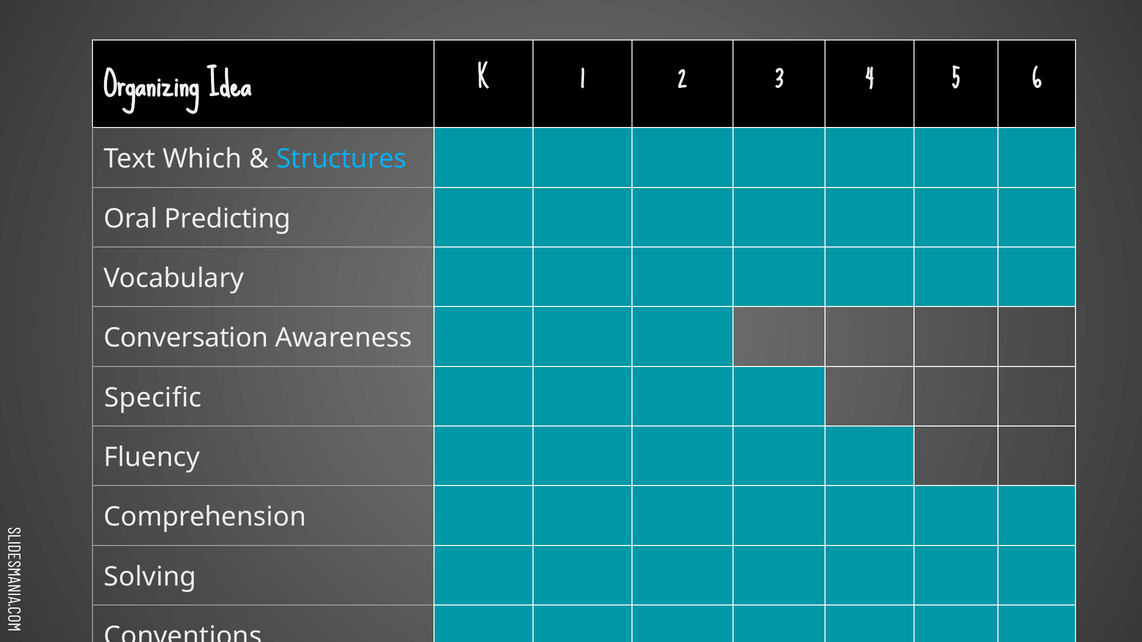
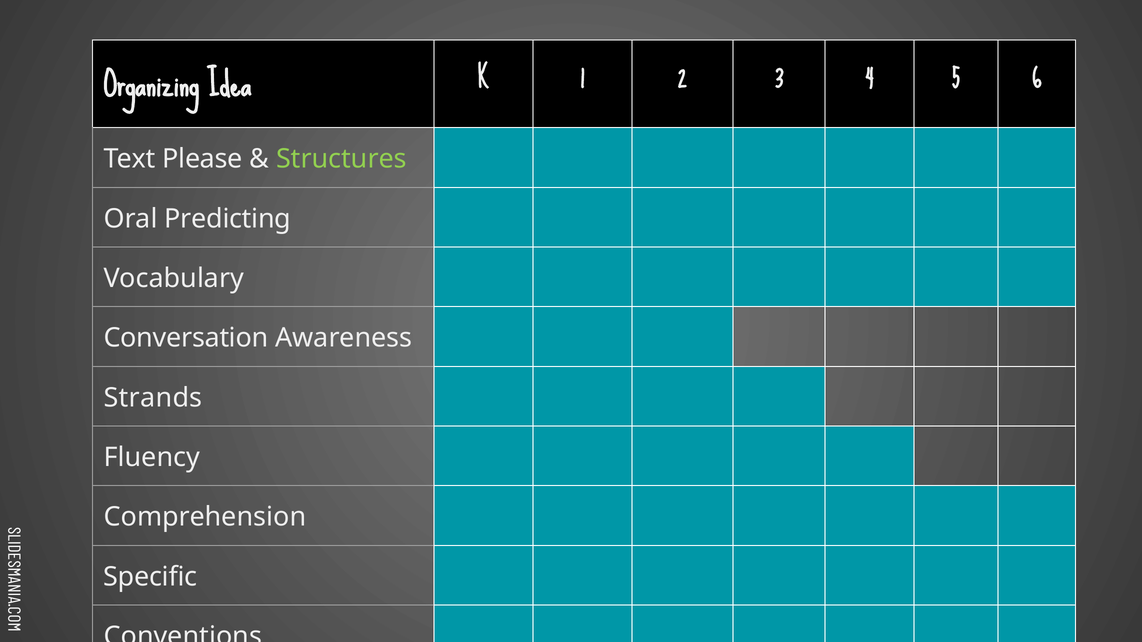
Which: Which -> Please
Structures colour: light blue -> light green
Specific: Specific -> Strands
Solving: Solving -> Specific
